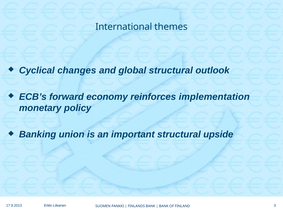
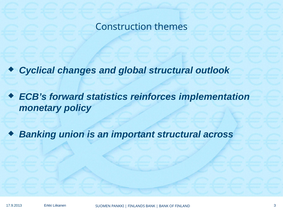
International: International -> Construction
economy: economy -> statistics
upside: upside -> across
